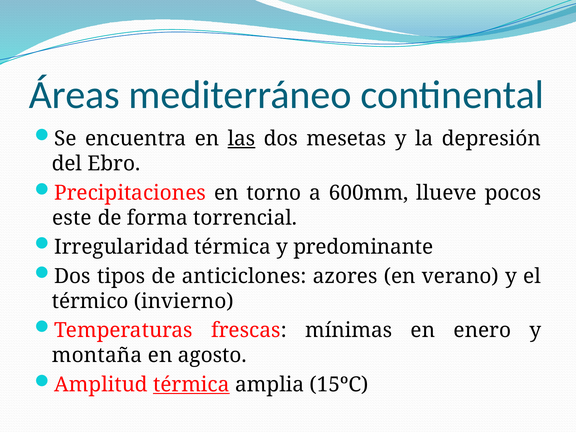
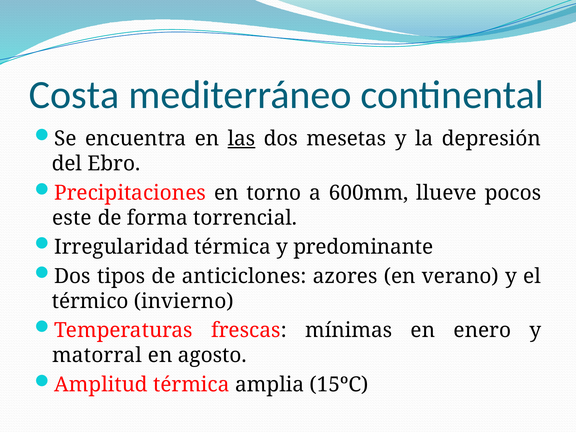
Áreas: Áreas -> Costa
montaña: montaña -> matorral
térmica at (191, 385) underline: present -> none
